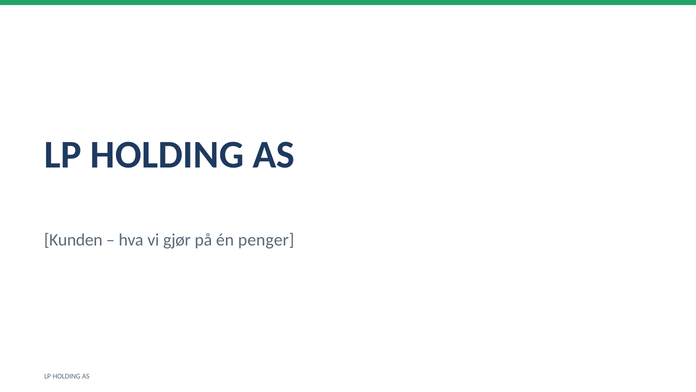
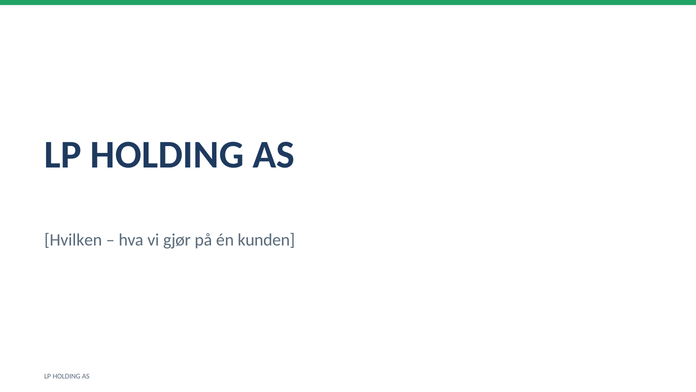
Kunden: Kunden -> Hvilken
penger: penger -> kunden
